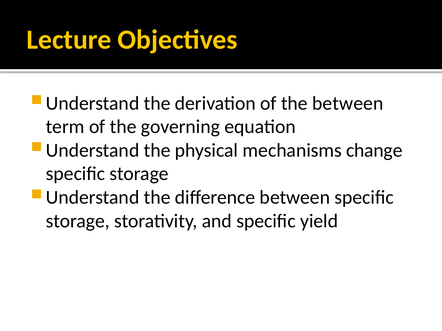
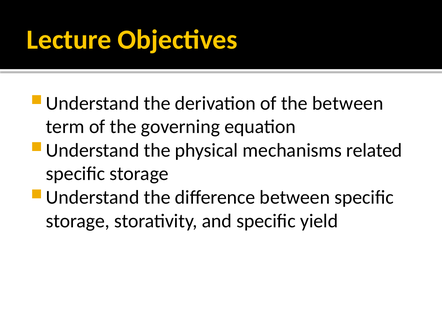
change: change -> related
